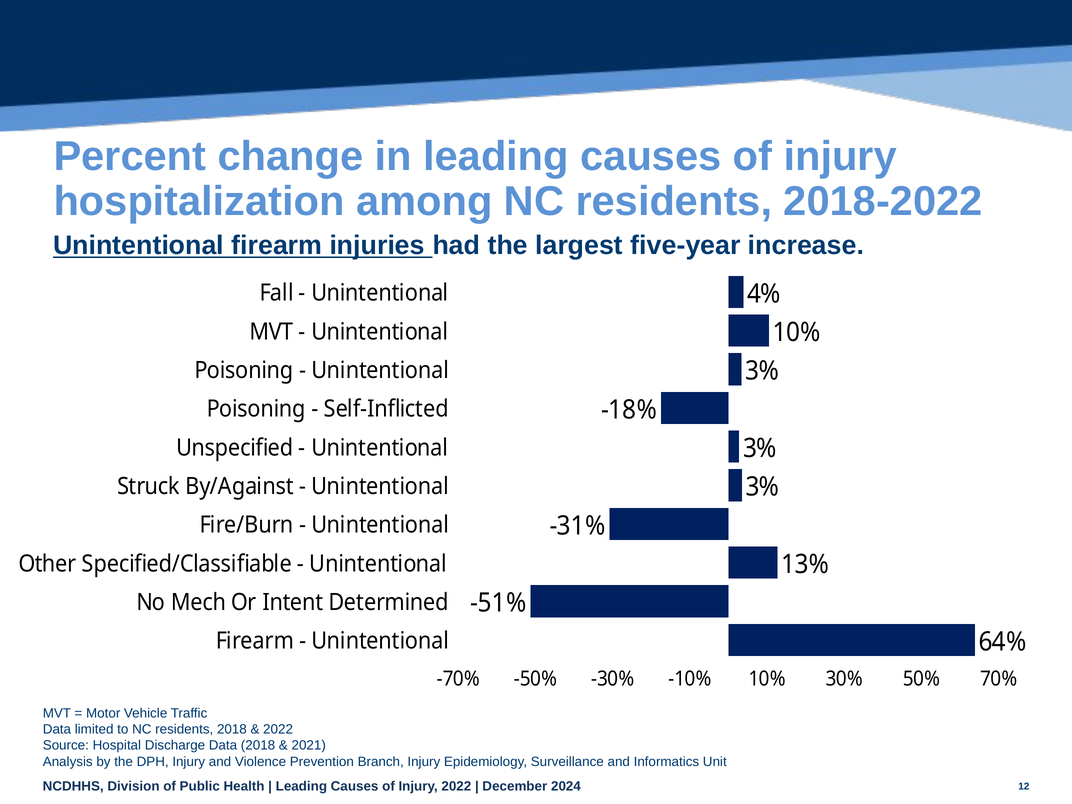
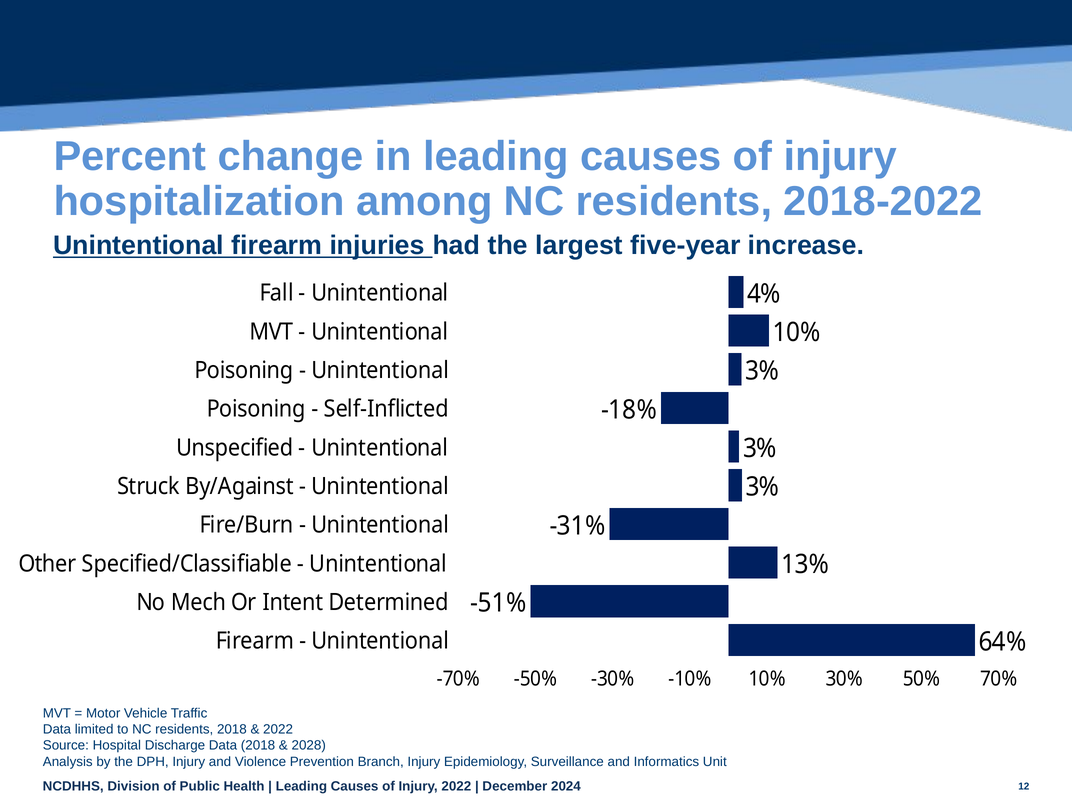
2021: 2021 -> 2028
